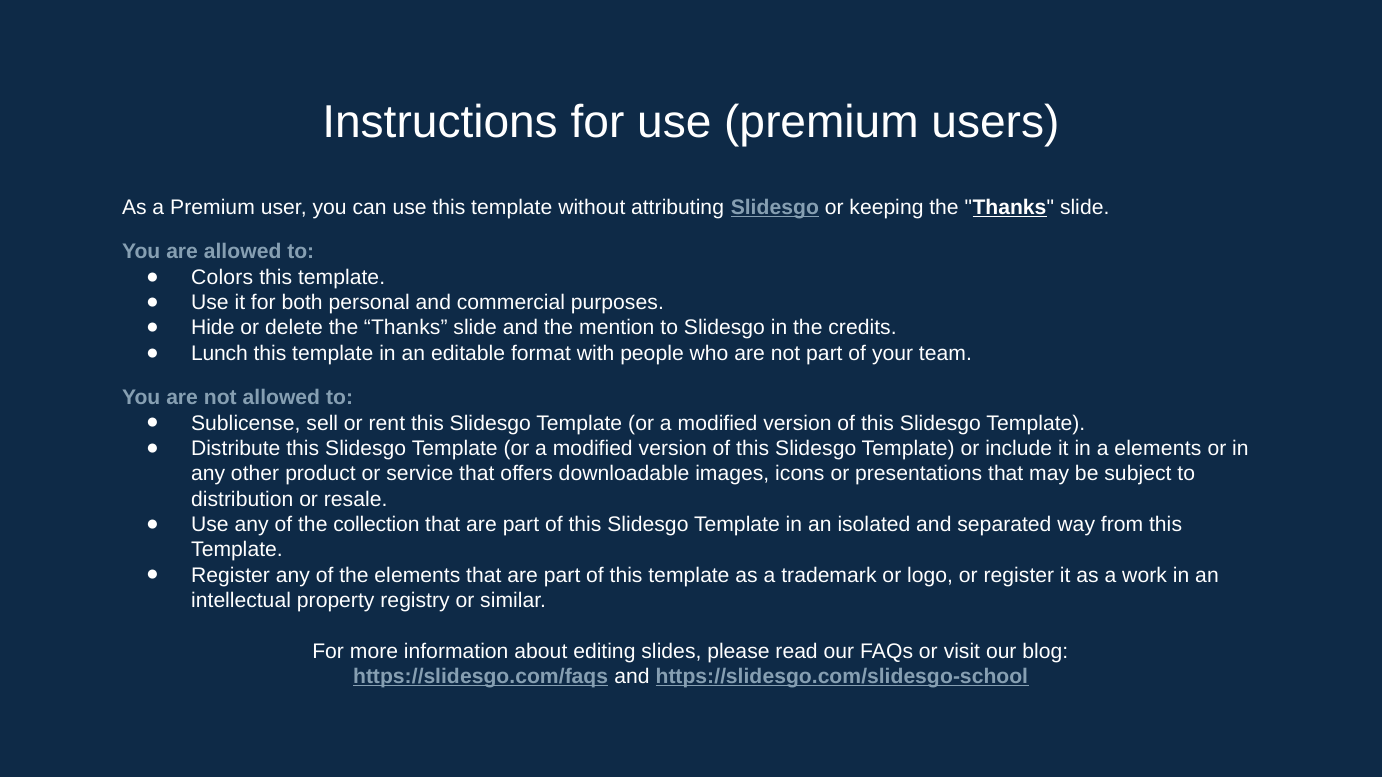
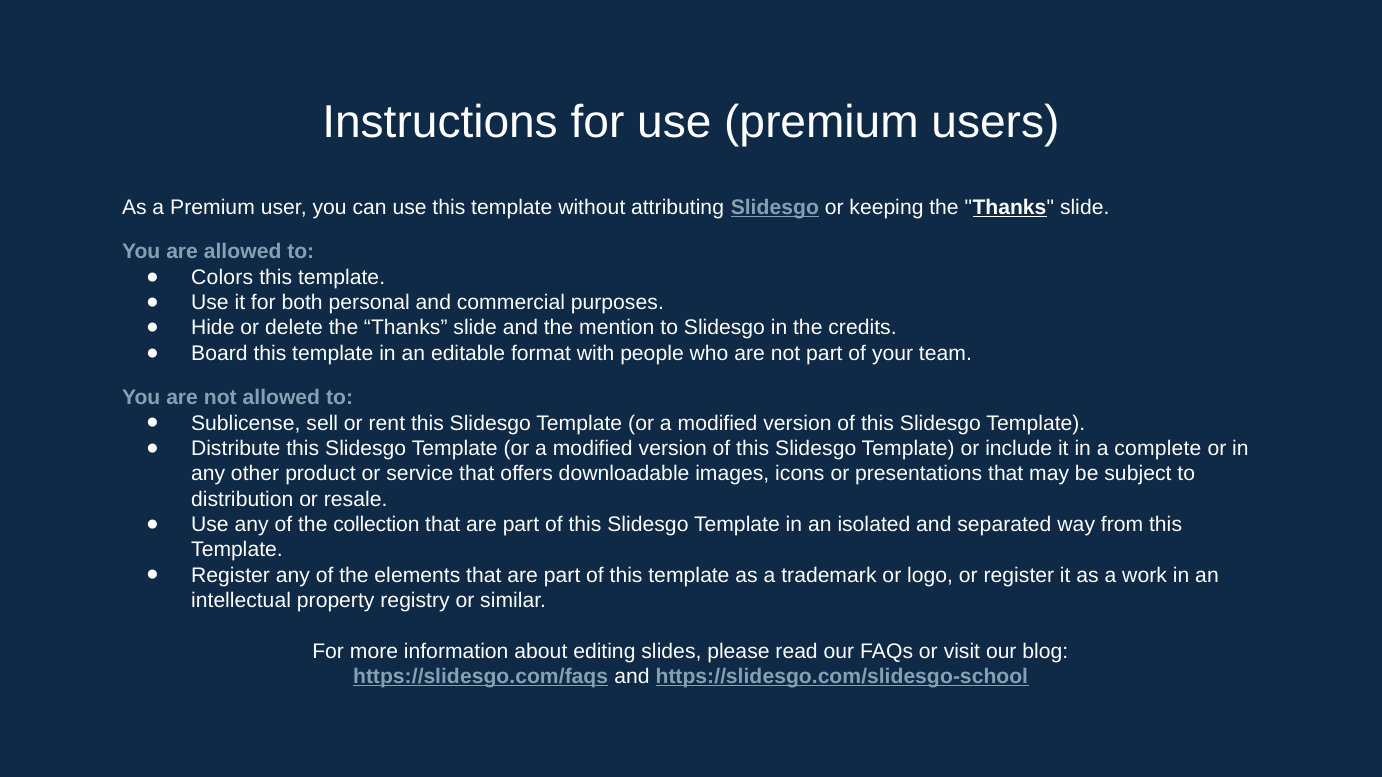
Lunch: Lunch -> Board
a elements: elements -> complete
